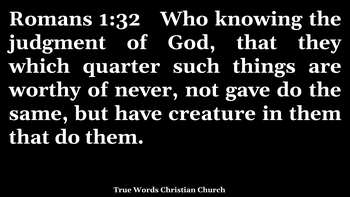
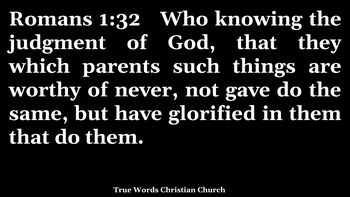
quarter: quarter -> parents
creature: creature -> glorified
